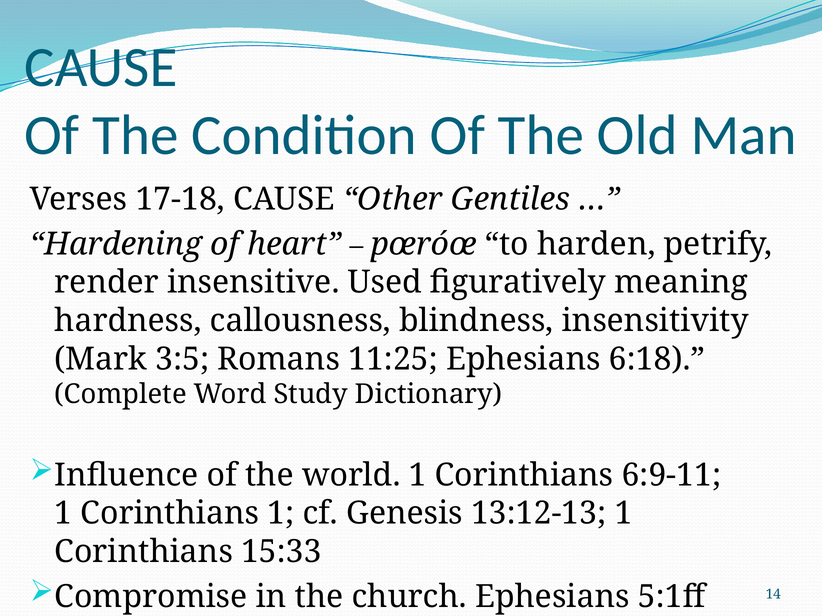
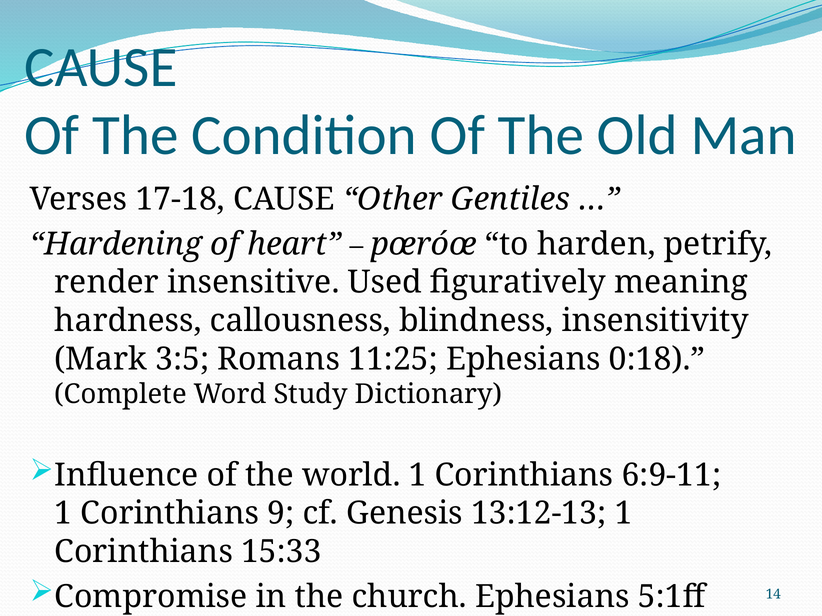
6:18: 6:18 -> 0:18
Corinthians 1: 1 -> 9
